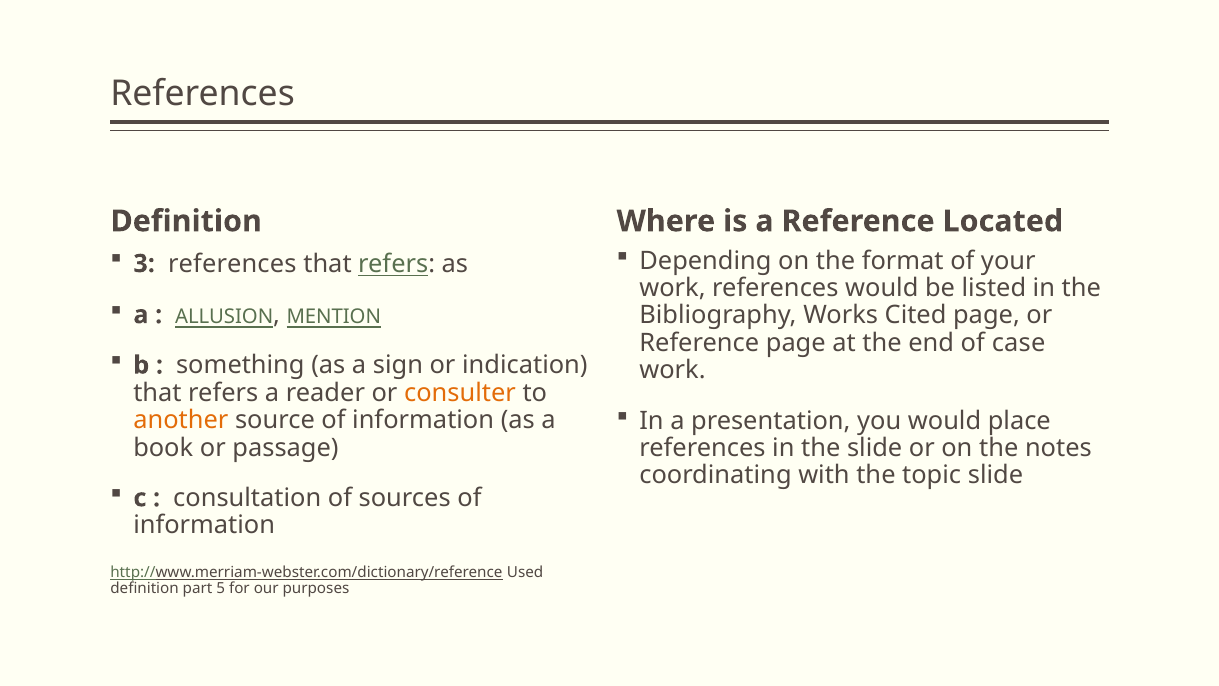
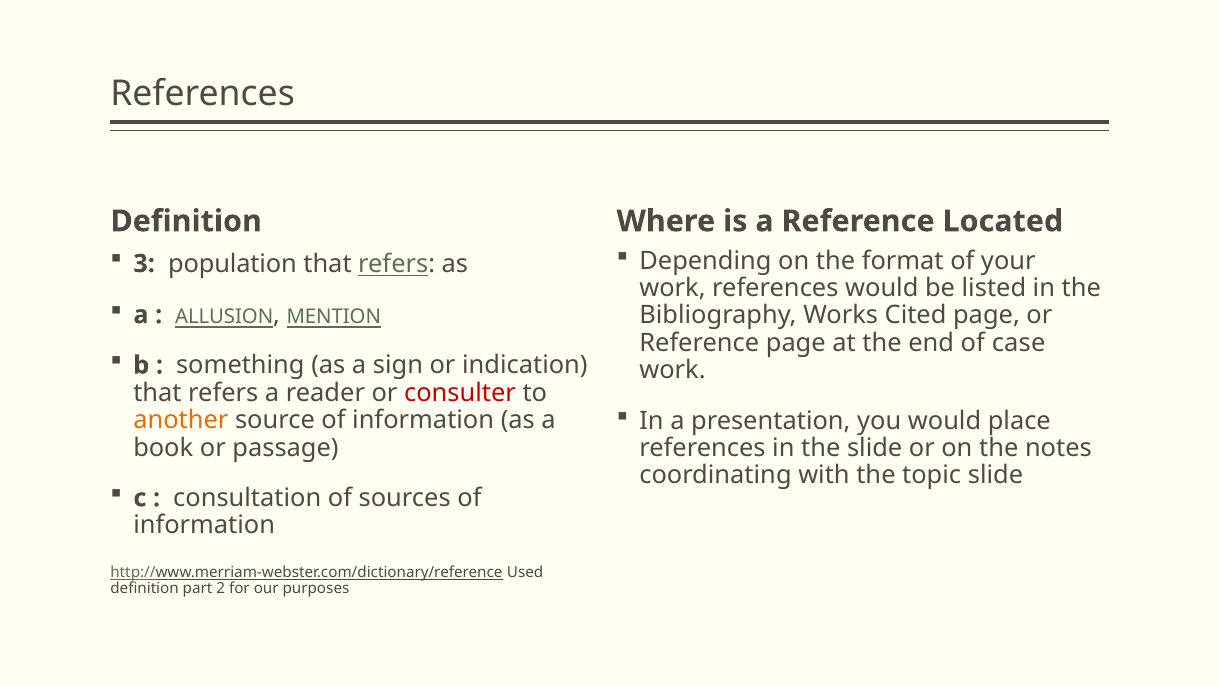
3 references: references -> population
consulter colour: orange -> red
5: 5 -> 2
